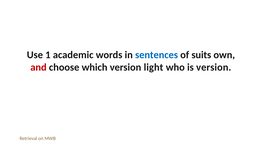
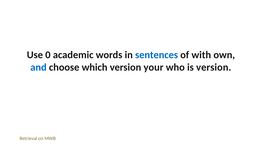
1: 1 -> 0
suits: suits -> with
and colour: red -> blue
light: light -> your
